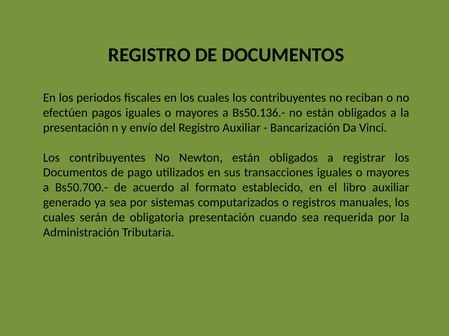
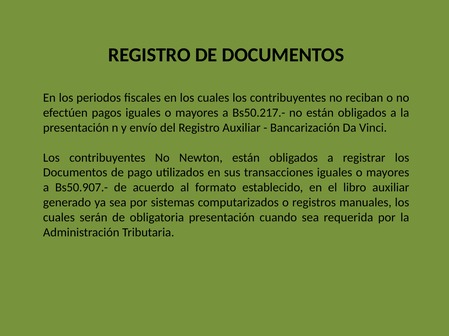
Bs50.136.-: Bs50.136.- -> Bs50.217.-
Bs50.700.-: Bs50.700.- -> Bs50.907.-
